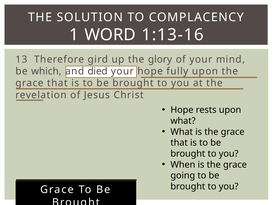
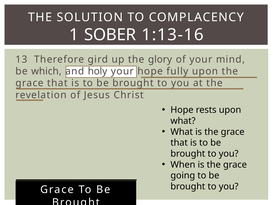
WORD: WORD -> SOBER
died: died -> holy
